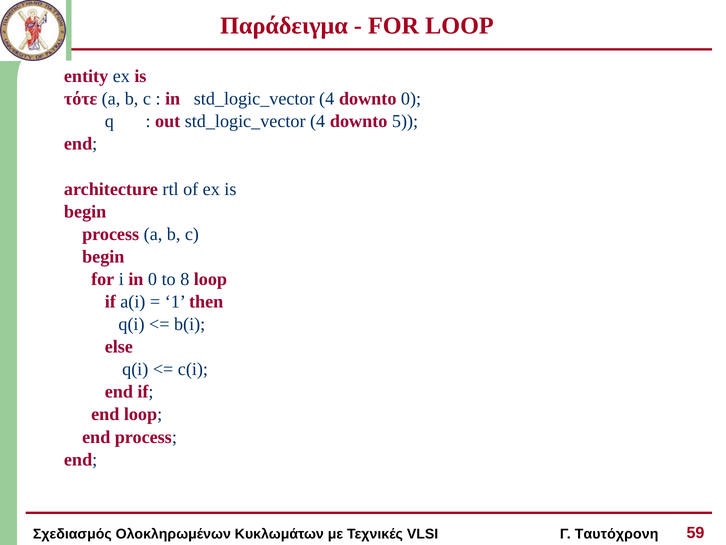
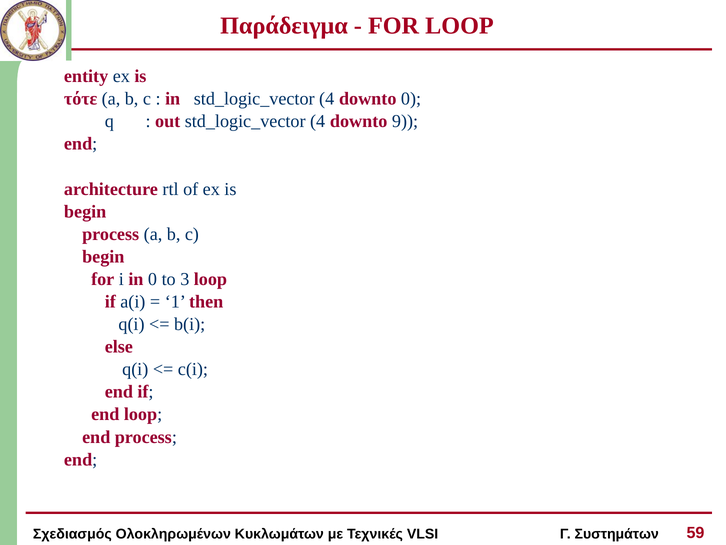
5: 5 -> 9
8: 8 -> 3
Ταυτόχρονη: Ταυτόχρονη -> Συστημάτων
